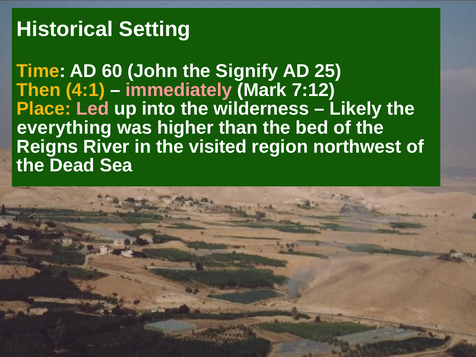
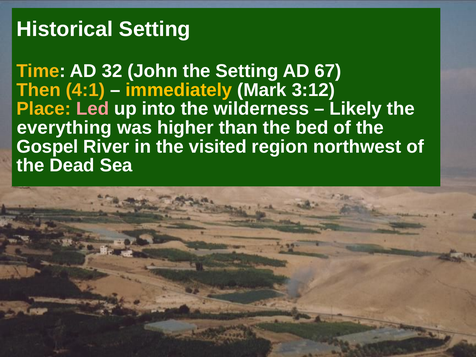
60: 60 -> 32
the Signify: Signify -> Setting
25: 25 -> 67
immediately colour: pink -> yellow
7:12: 7:12 -> 3:12
Reigns: Reigns -> Gospel
